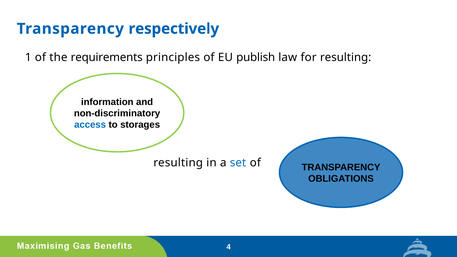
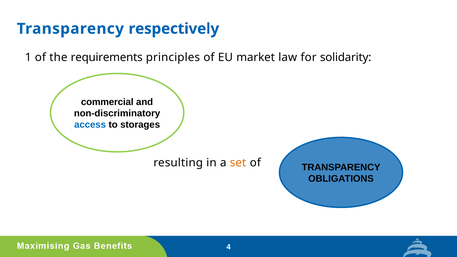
publish: publish -> market
for resulting: resulting -> solidarity
information: information -> commercial
set colour: blue -> orange
